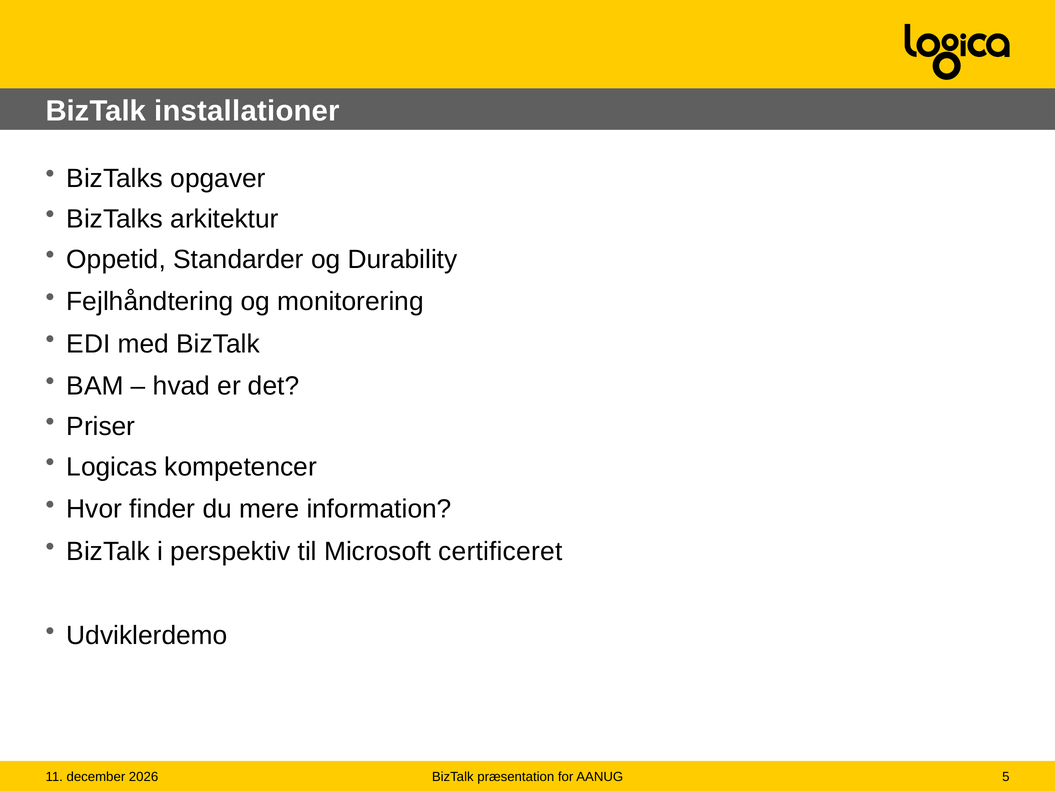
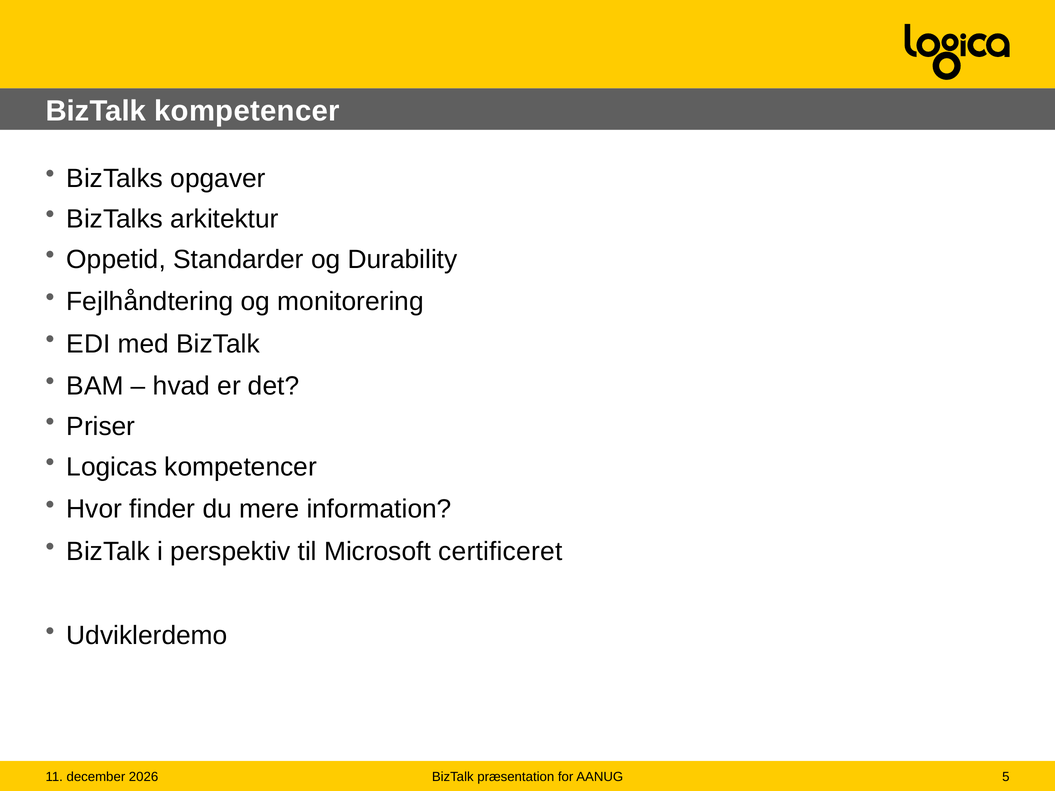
BizTalk installationer: installationer -> kompetencer
